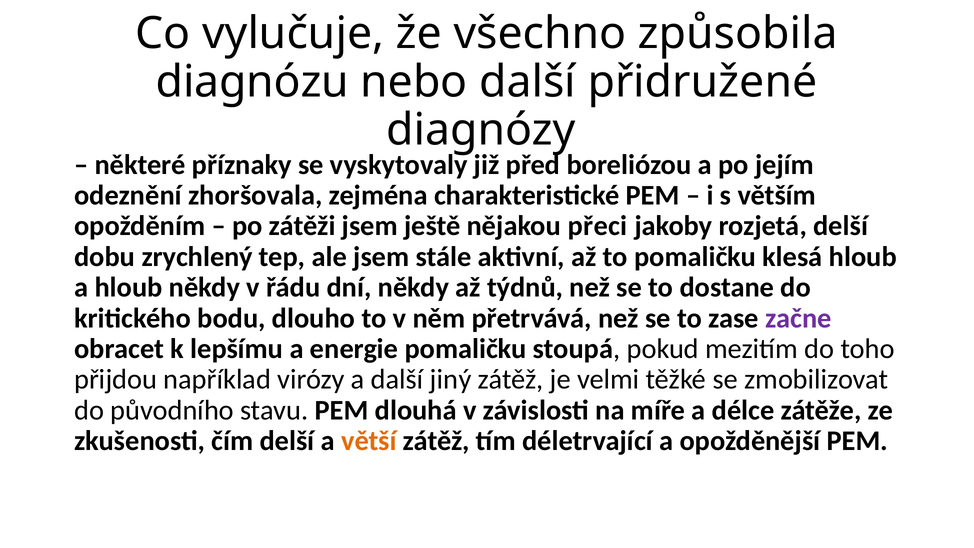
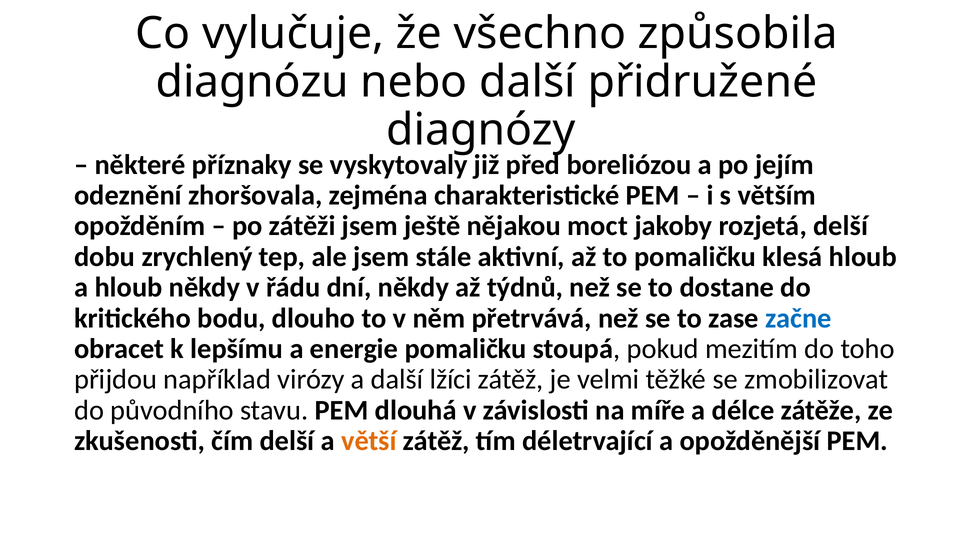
přeci: přeci -> moct
začne colour: purple -> blue
jiný: jiný -> lžíci
